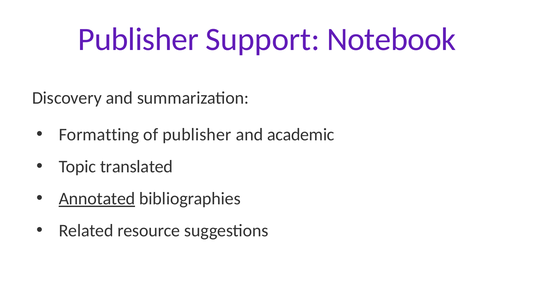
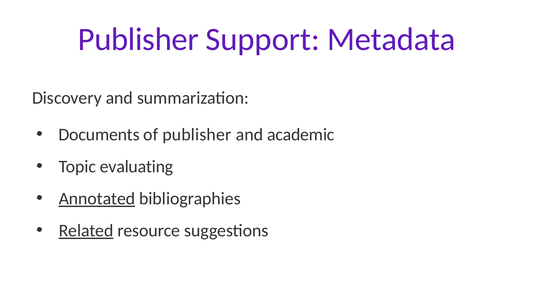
Notebook: Notebook -> Metadata
Formatting: Formatting -> Documents
translated: translated -> evaluating
Related underline: none -> present
